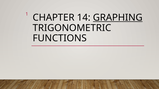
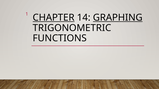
CHAPTER underline: none -> present
